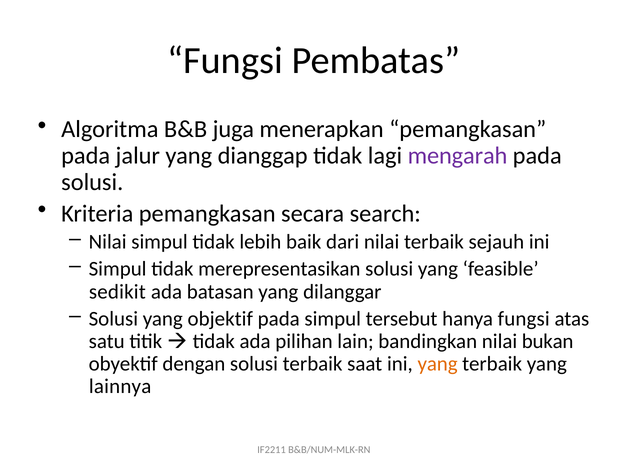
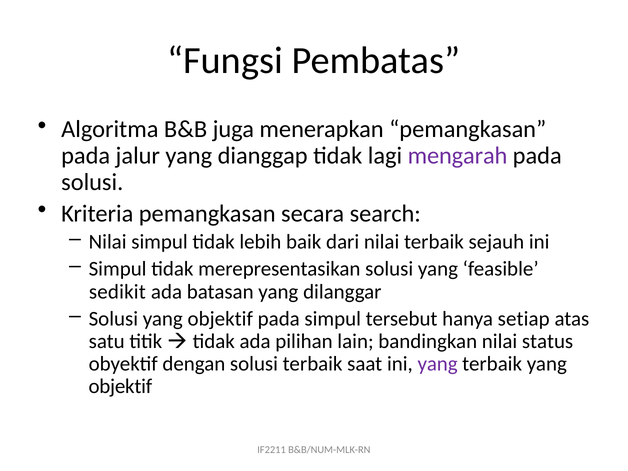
hanya fungsi: fungsi -> setiap
bukan: bukan -> status
yang at (438, 364) colour: orange -> purple
lainnya at (120, 386): lainnya -> objektif
